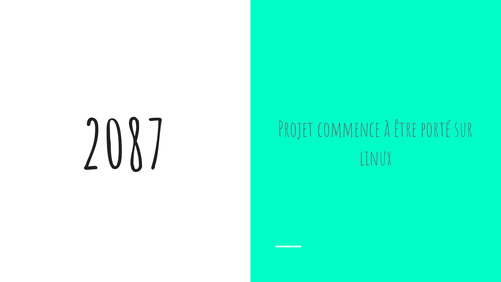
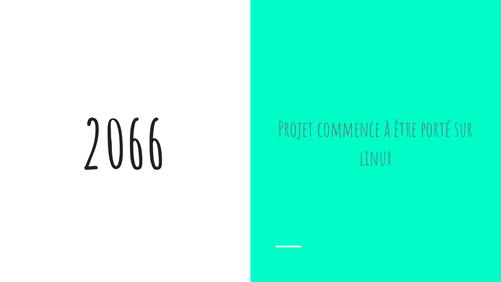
2087: 2087 -> 2066
